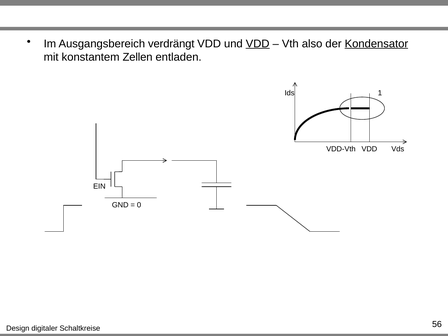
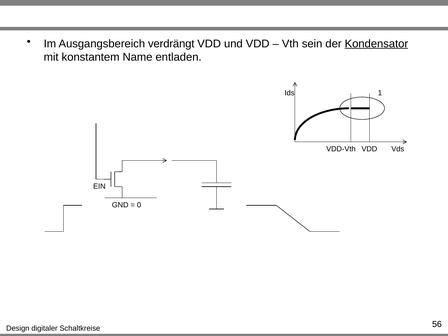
VDD at (258, 44) underline: present -> none
also: also -> sein
Zellen: Zellen -> Name
